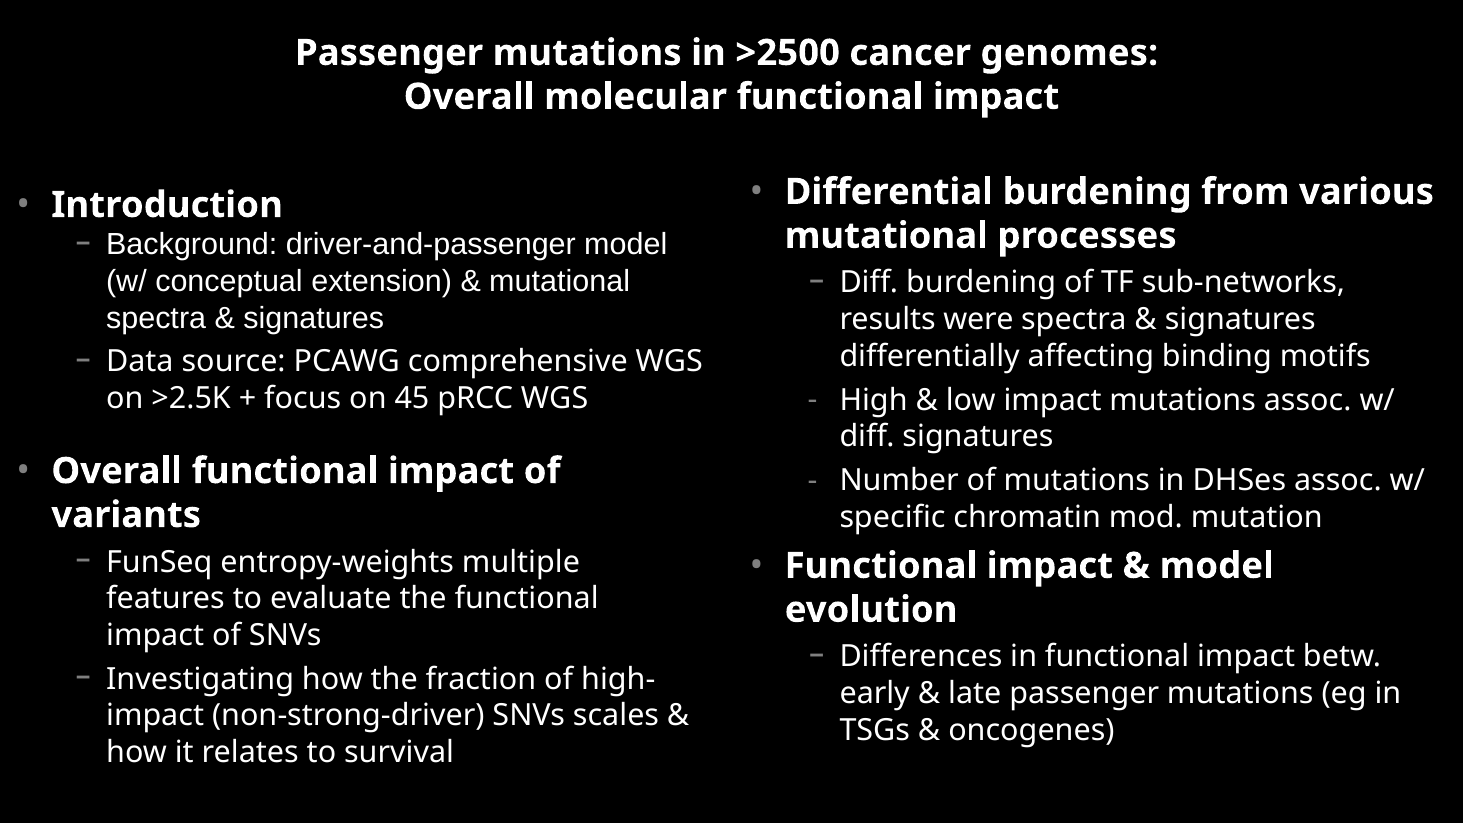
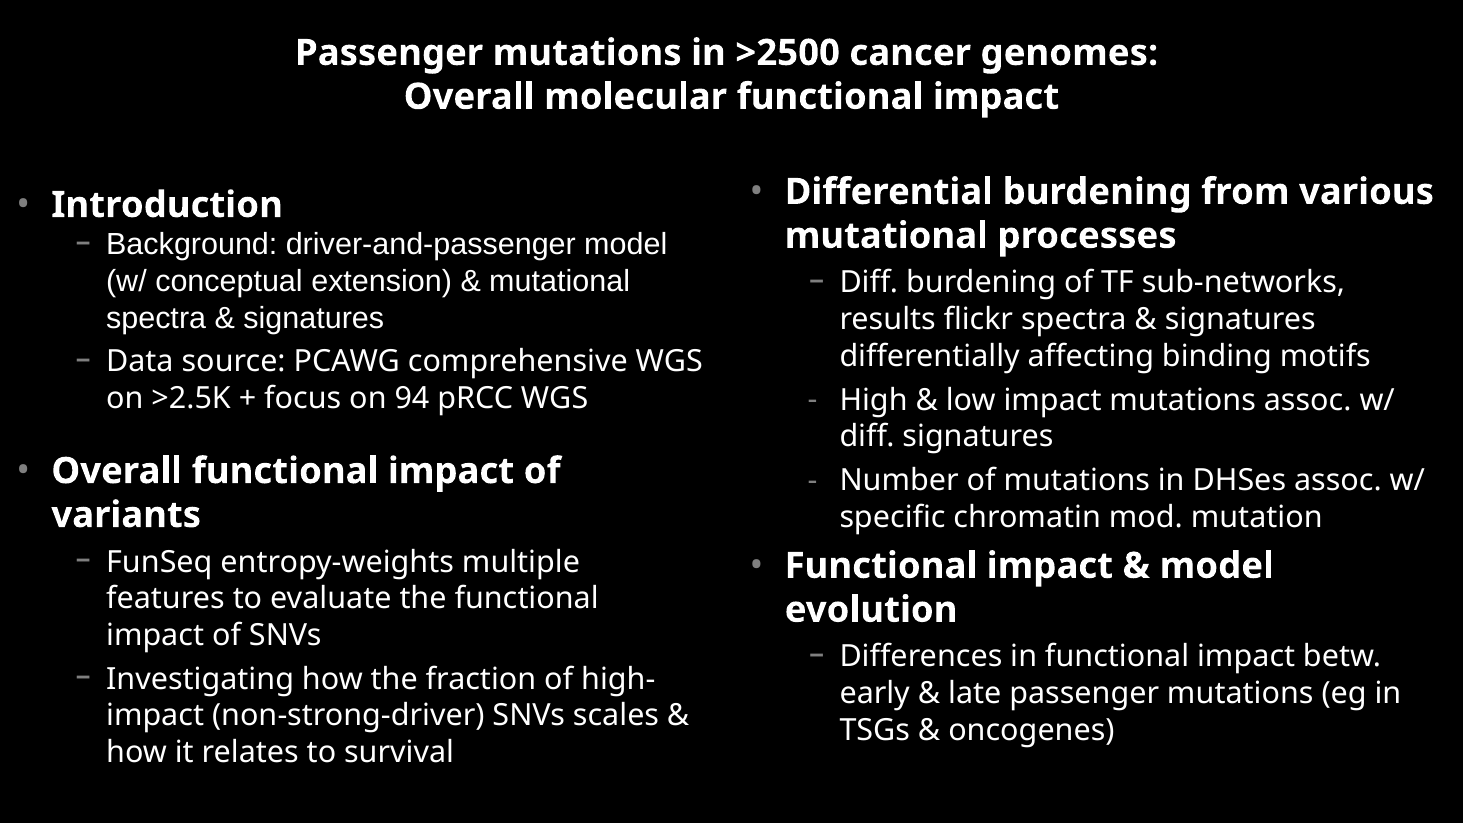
were: were -> flickr
45: 45 -> 94
